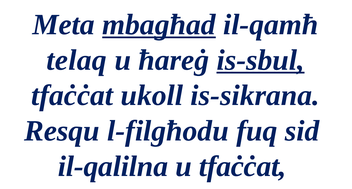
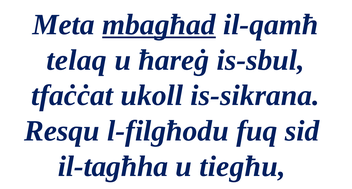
is-sbul underline: present -> none
il-qalilna: il-qalilna -> il-tagħha
u tfaċċat: tfaċċat -> tiegħu
